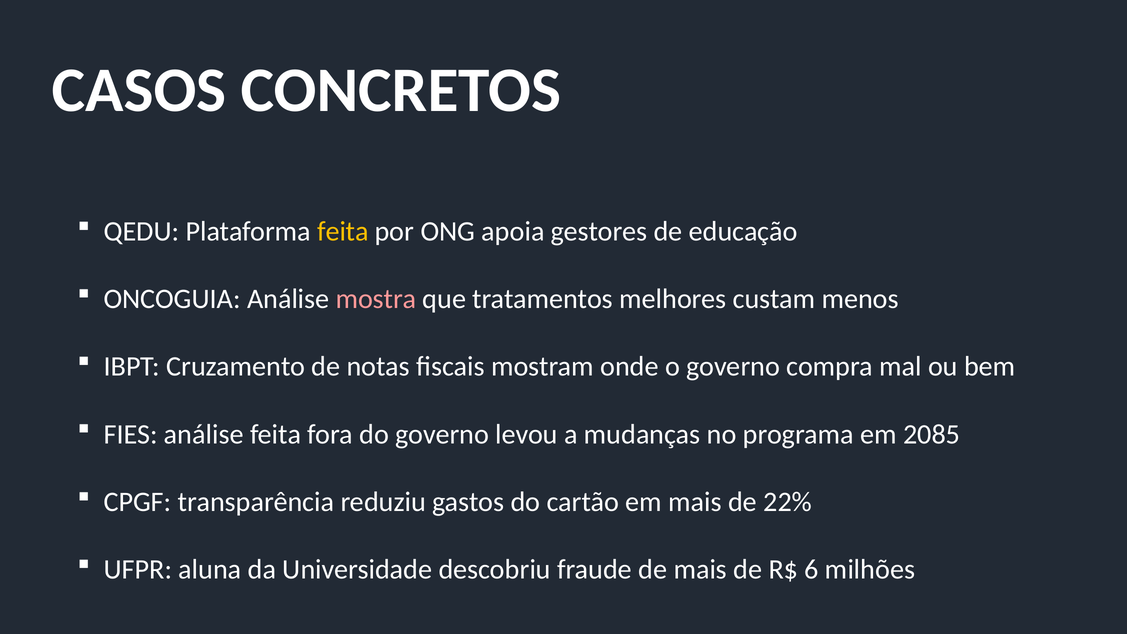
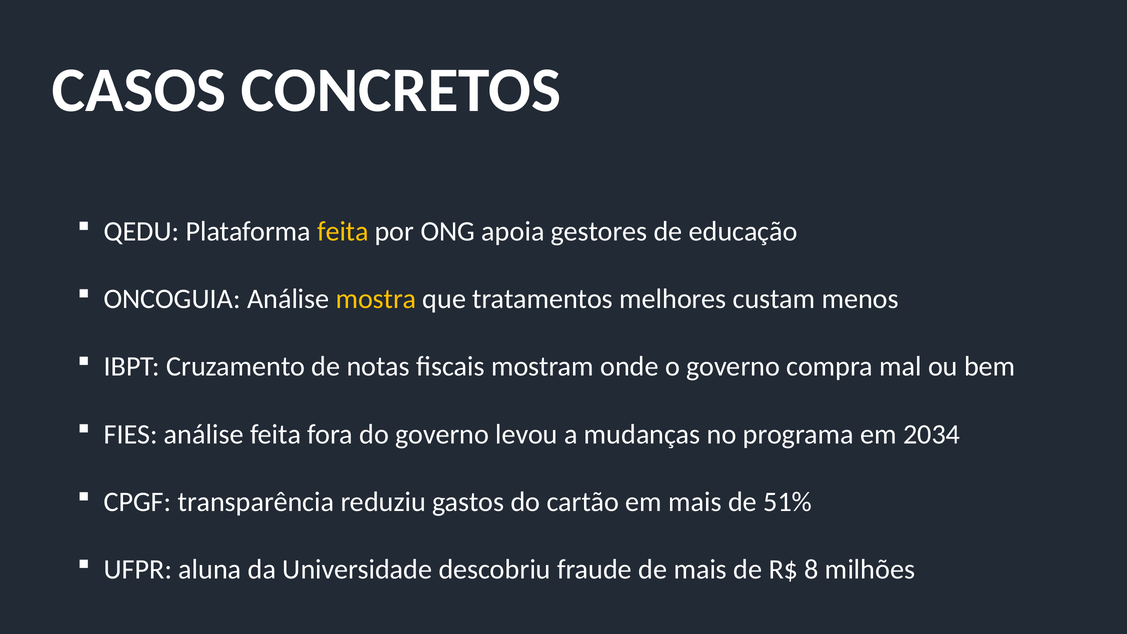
mostra colour: pink -> yellow
2085: 2085 -> 2034
22%: 22% -> 51%
6: 6 -> 8
